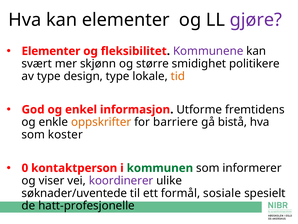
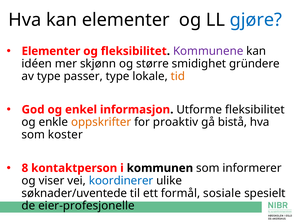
gjøre colour: purple -> blue
svært: svært -> idéen
politikere: politikere -> gründere
design: design -> passer
Utforme fremtidens: fremtidens -> fleksibilitet
barriere: barriere -> proaktiv
0: 0 -> 8
kommunen colour: green -> black
koordinerer colour: purple -> blue
hatt-profesjonelle: hatt-profesjonelle -> eier-profesjonelle
